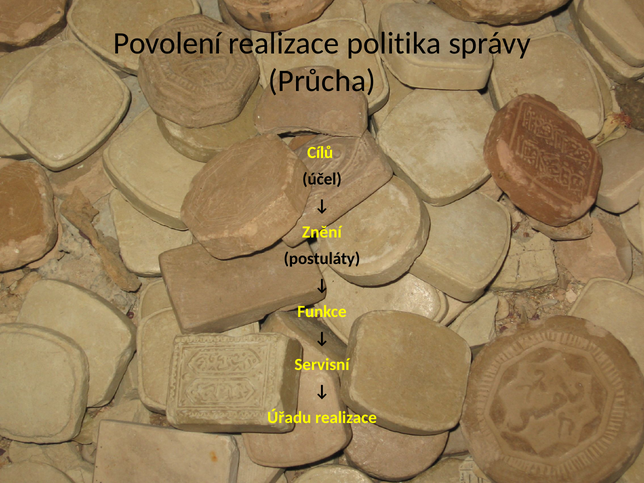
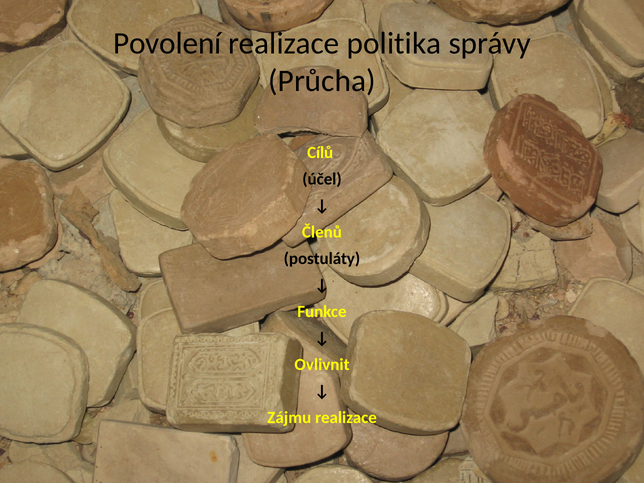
Znění: Znění -> Členů
Servisní: Servisní -> Ovlivnit
Úřadu: Úřadu -> Zájmu
